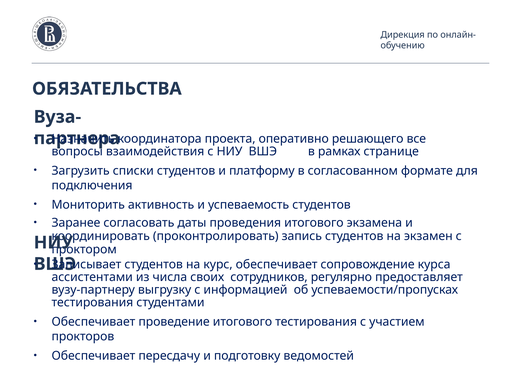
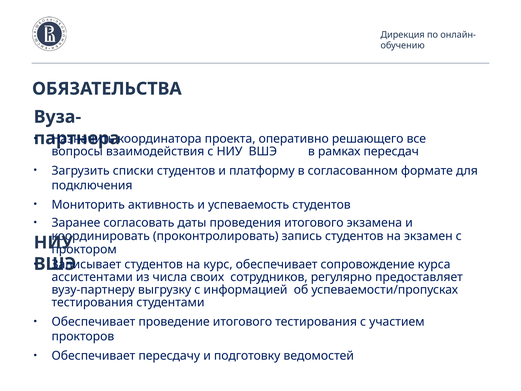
странице: странице -> пересдач
